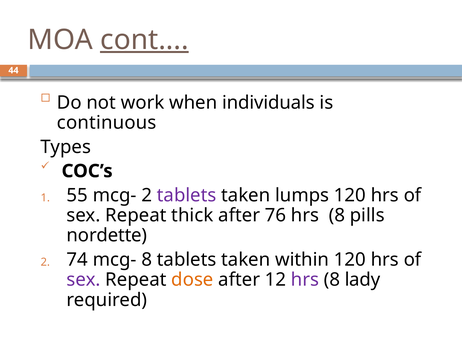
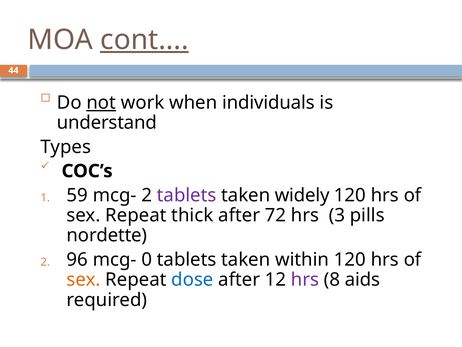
not underline: none -> present
continuous: continuous -> understand
55: 55 -> 59
lumps: lumps -> widely
76: 76 -> 72
8 at (337, 215): 8 -> 3
74: 74 -> 96
mcg- 8: 8 -> 0
sex at (84, 279) colour: purple -> orange
dose colour: orange -> blue
lady: lady -> aids
